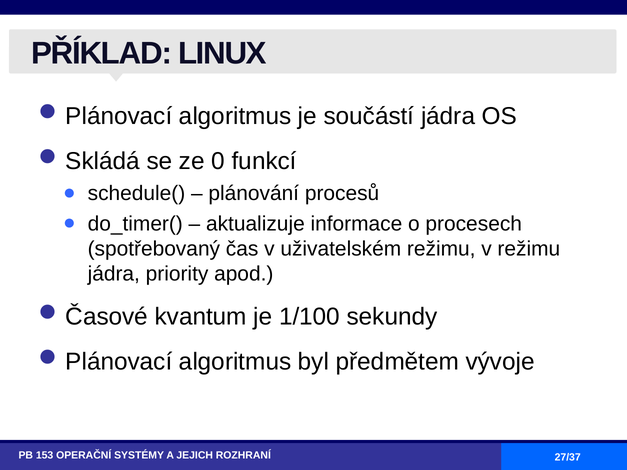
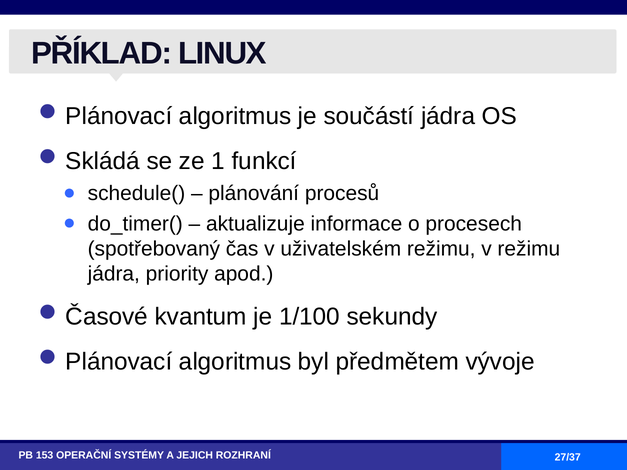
0: 0 -> 1
